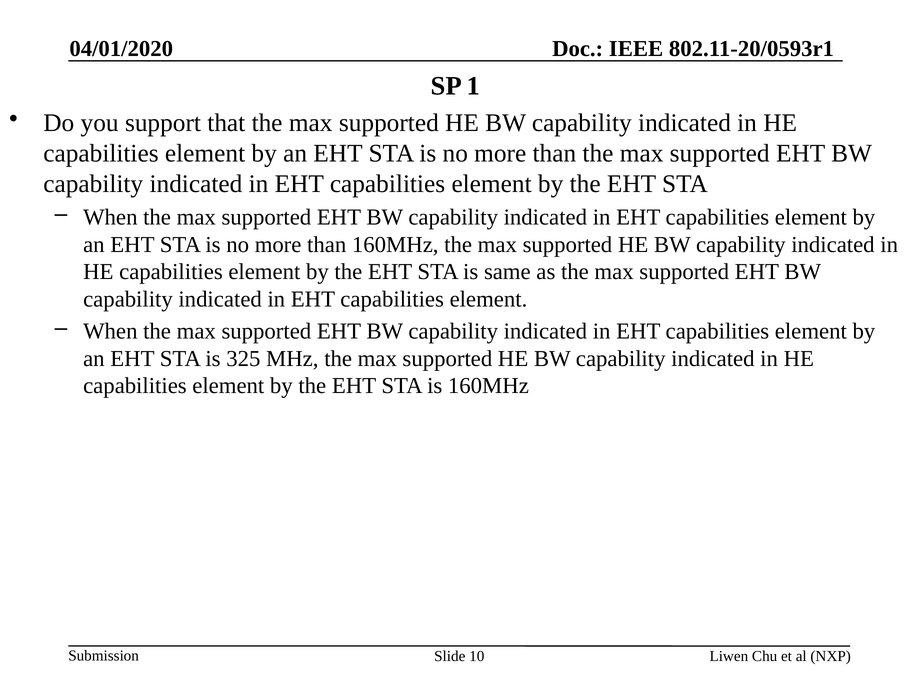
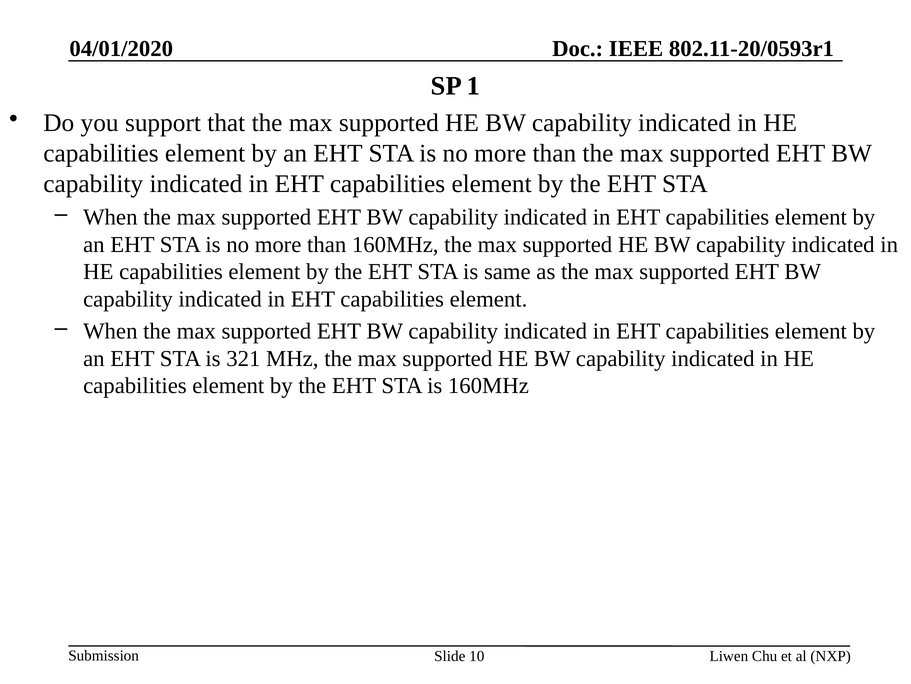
325: 325 -> 321
